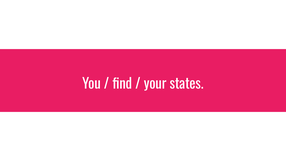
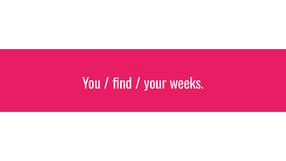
states: states -> weeks
